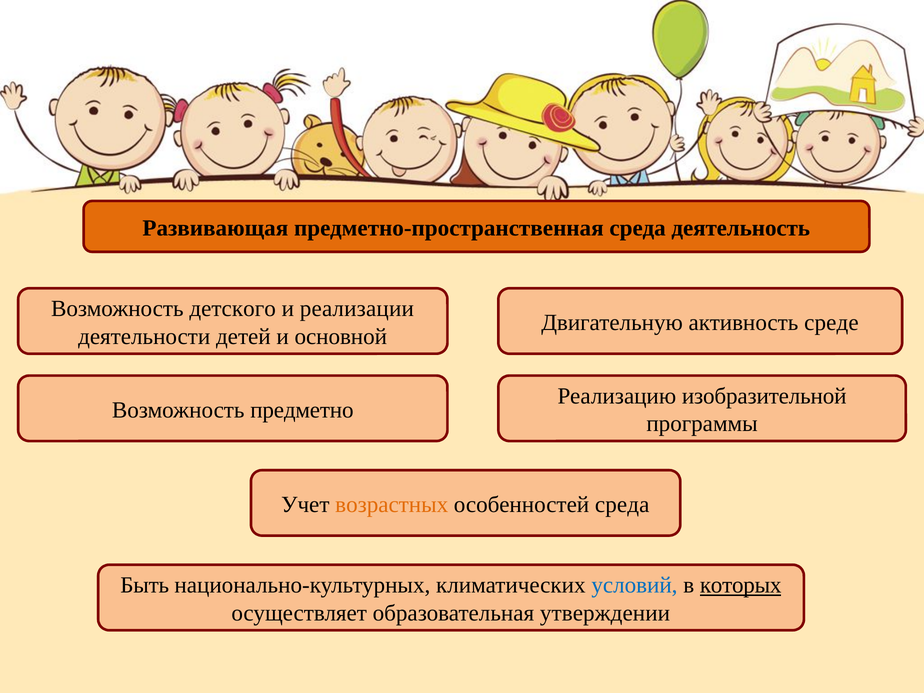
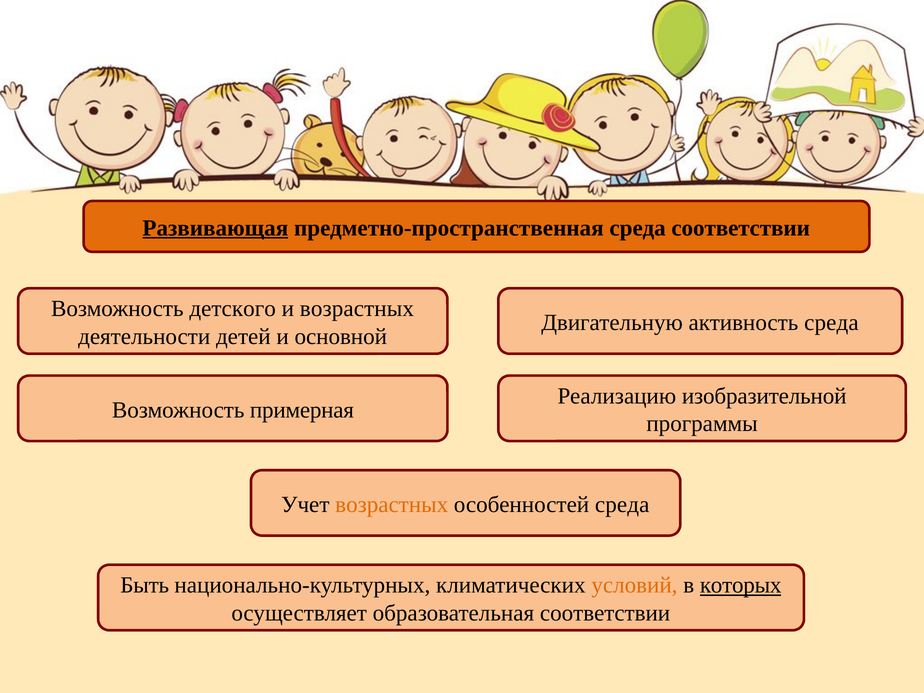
Развивающая underline: none -> present
среда деятельность: деятельность -> соответствии
и реализации: реализации -> возрастных
активность среде: среде -> среда
предметно: предметно -> примерная
условий colour: blue -> orange
образовательная утверждении: утверждении -> соответствии
